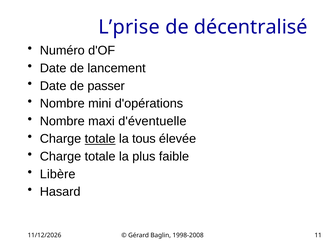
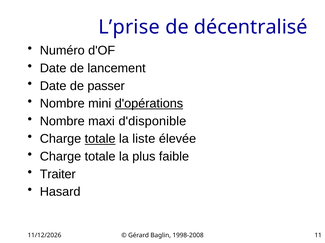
d'opérations underline: none -> present
d'éventuelle: d'éventuelle -> d'disponible
tous: tous -> liste
Libère: Libère -> Traiter
